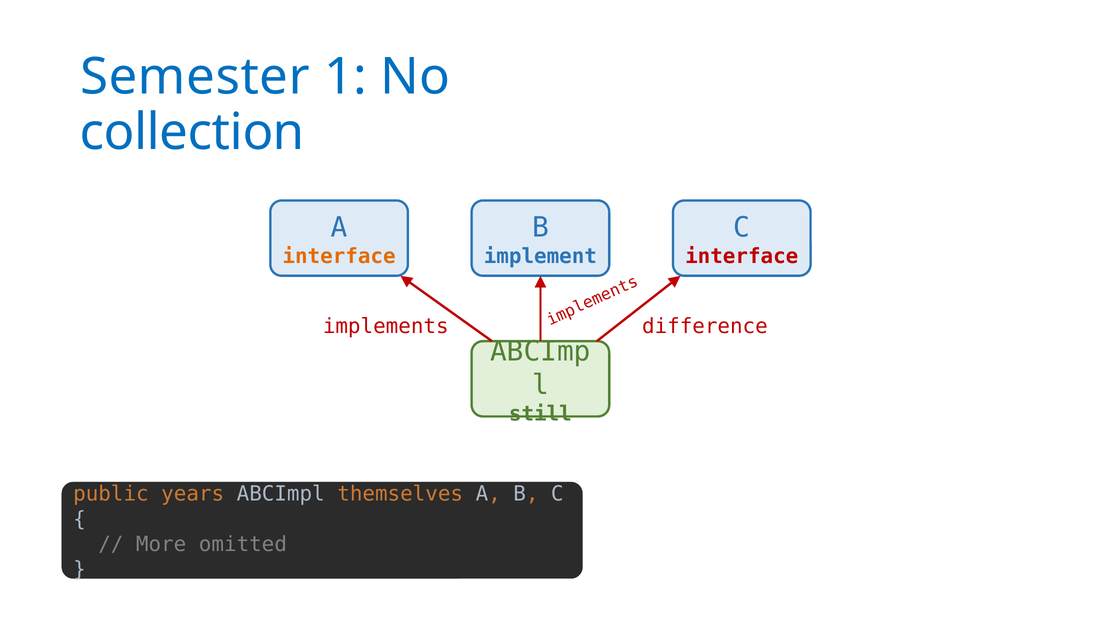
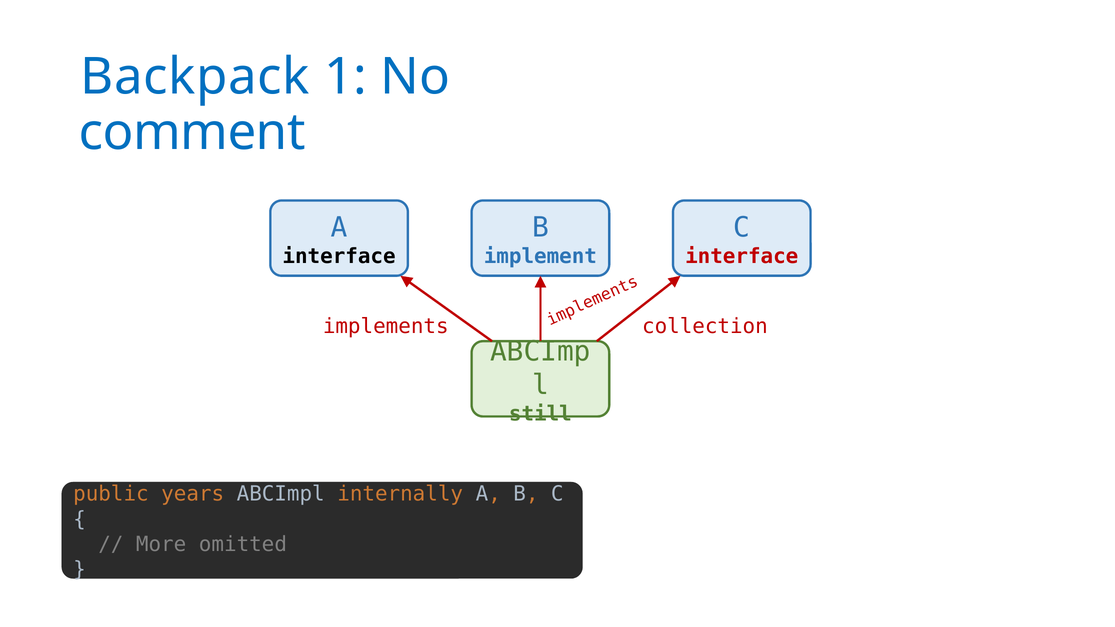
Semester: Semester -> Backpack
collection: collection -> comment
interface at (339, 256) colour: orange -> black
difference: difference -> collection
themselves: themselves -> internally
